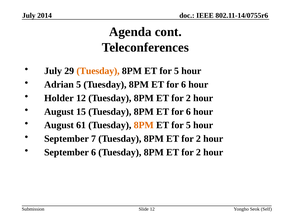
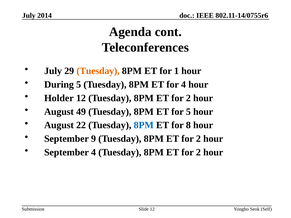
5 at (176, 71): 5 -> 1
Adrian: Adrian -> During
6 at (183, 85): 6 -> 4
15: 15 -> 49
6 at (188, 112): 6 -> 5
61: 61 -> 22
8PM at (144, 125) colour: orange -> blue
5 at (188, 125): 5 -> 8
7: 7 -> 9
September 6: 6 -> 4
